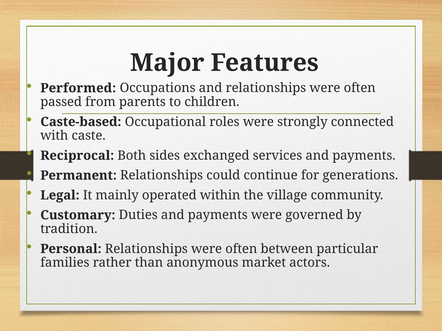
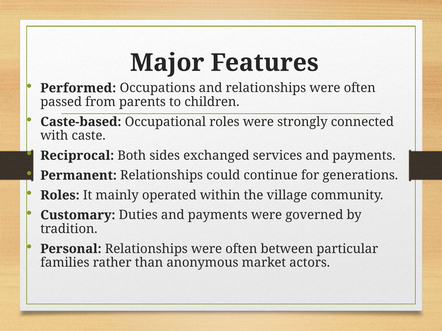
Legal at (60, 196): Legal -> Roles
